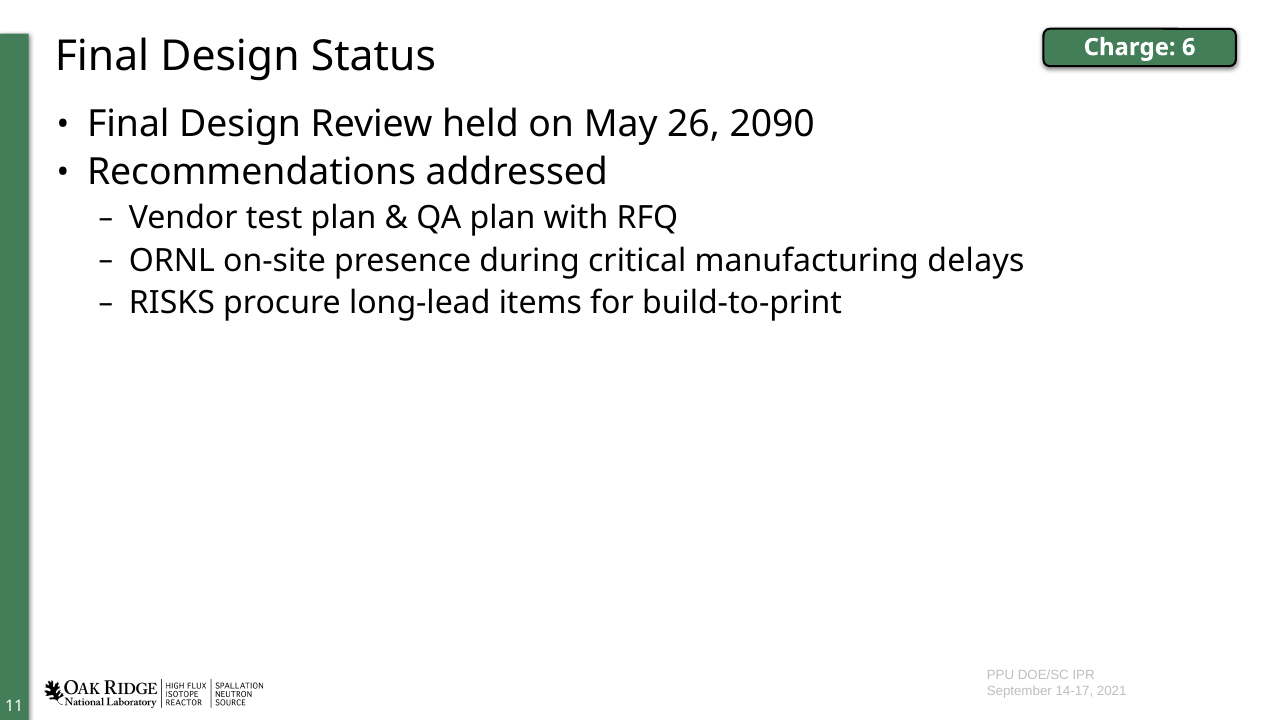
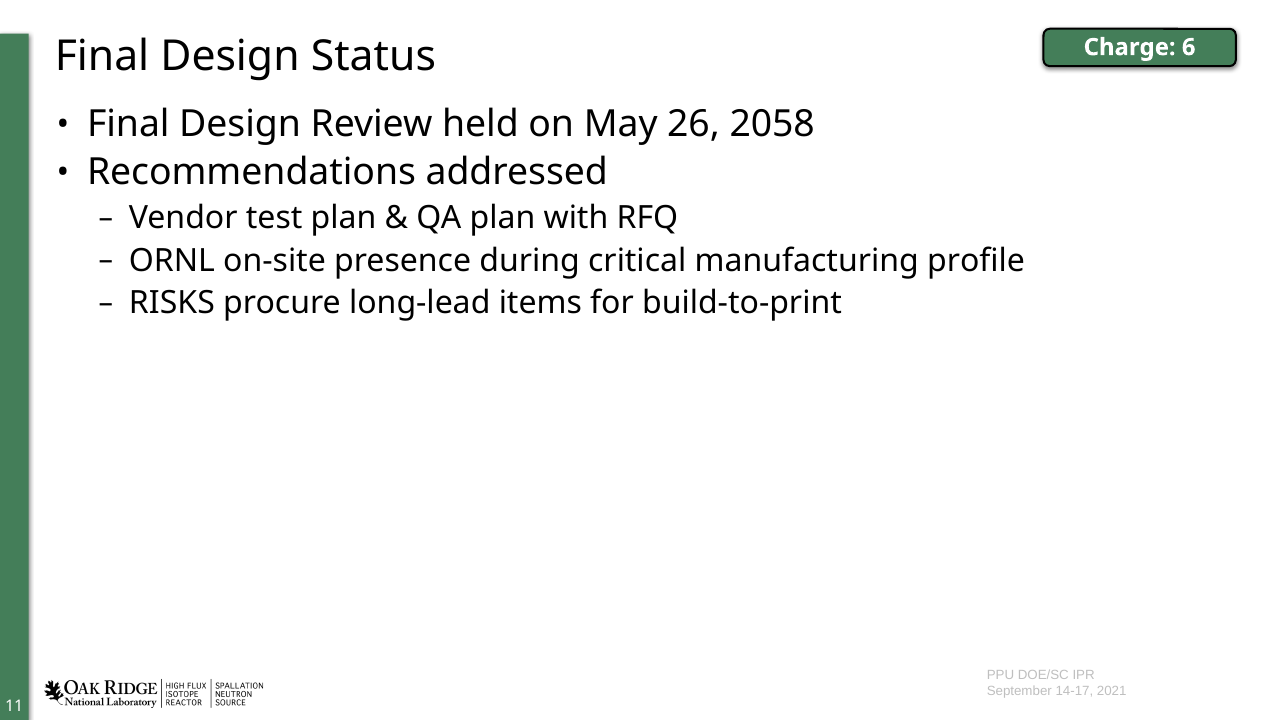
2090: 2090 -> 2058
delays: delays -> profile
